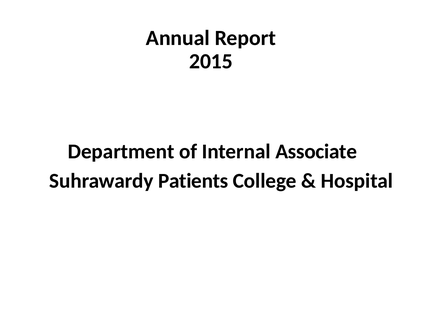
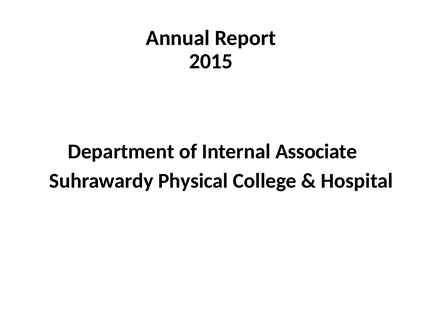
Patients: Patients -> Physical
